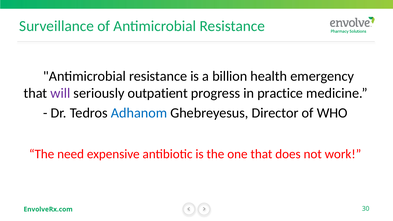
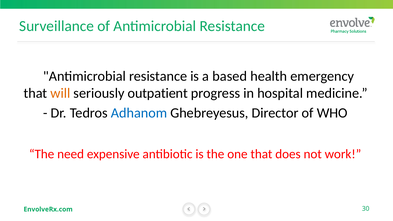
billion: billion -> based
will colour: purple -> orange
practice: practice -> hospital
